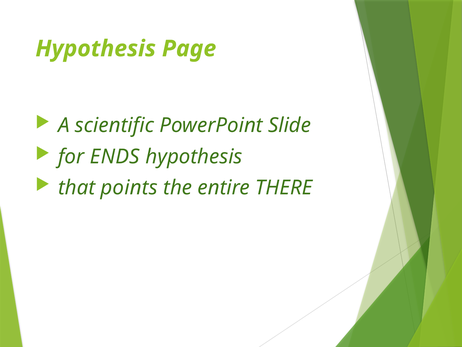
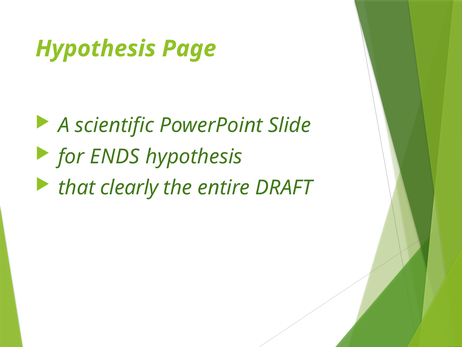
points: points -> clearly
THERE: THERE -> DRAFT
